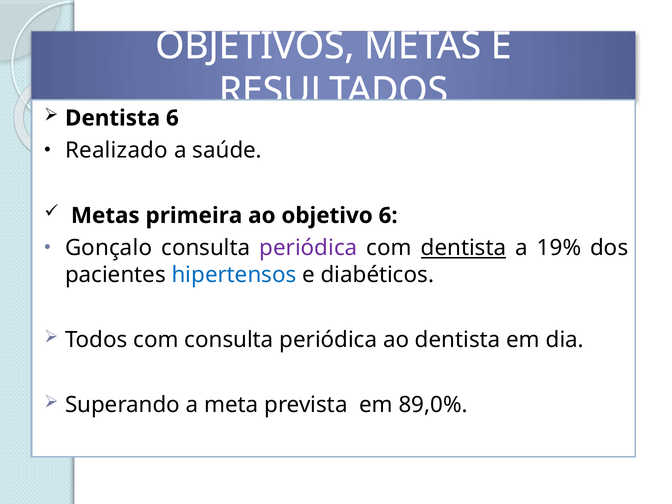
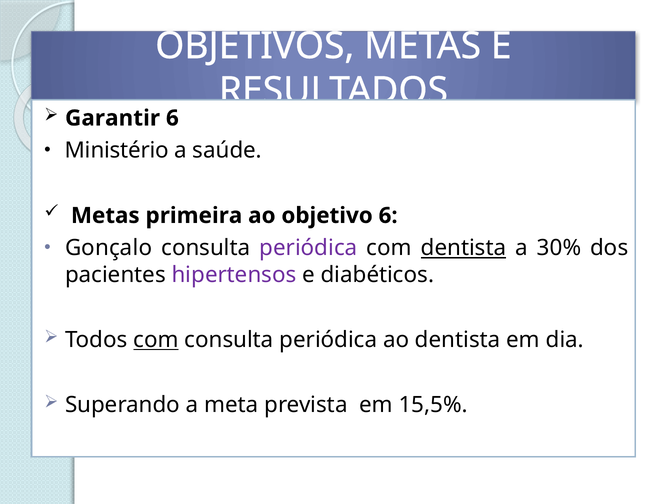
Dentista at (113, 118): Dentista -> Garantir
Realizado: Realizado -> Ministério
19%: 19% -> 30%
hipertensos colour: blue -> purple
com at (156, 340) underline: none -> present
89,0%: 89,0% -> 15,5%
